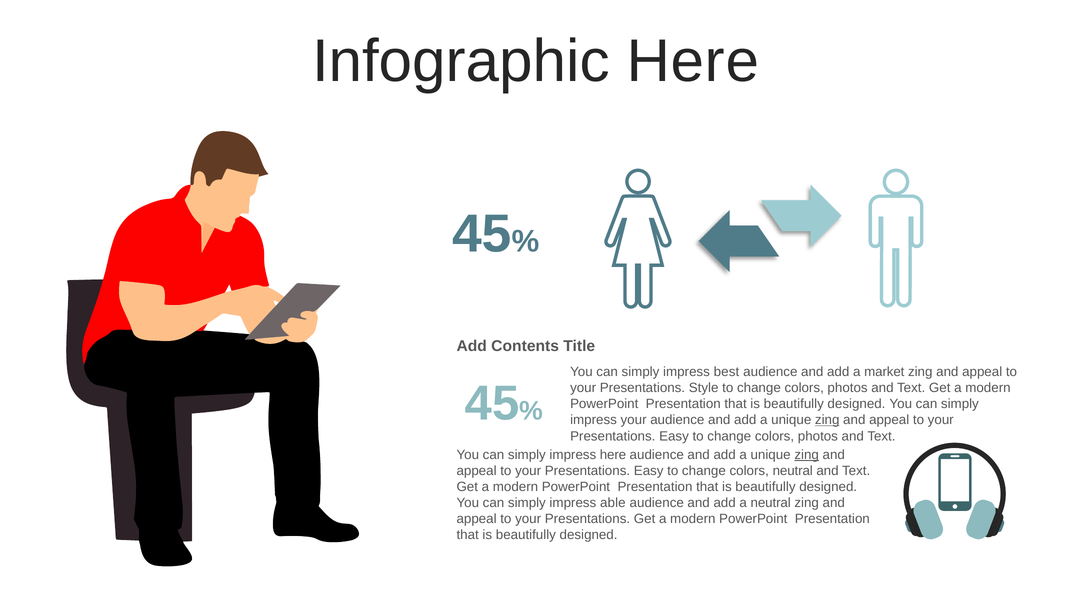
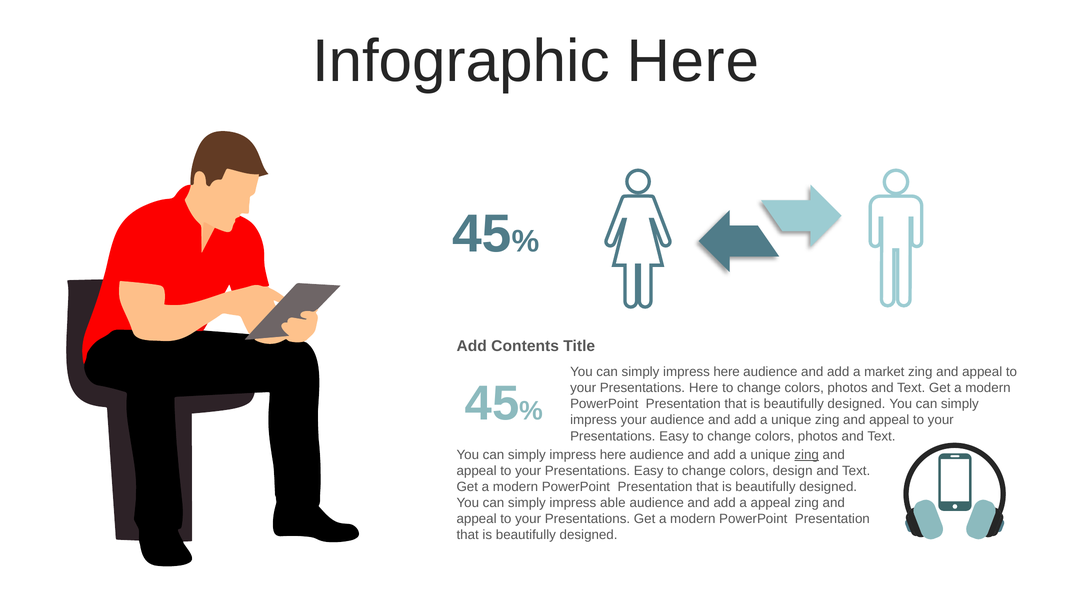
best at (726, 372): best -> here
Presentations Style: Style -> Here
zing at (827, 420) underline: present -> none
colors neutral: neutral -> design
a neutral: neutral -> appeal
